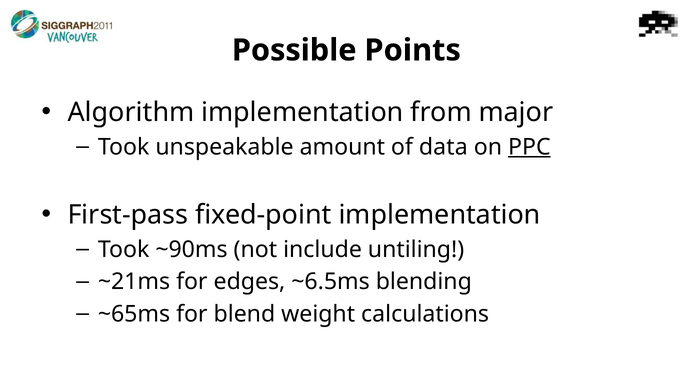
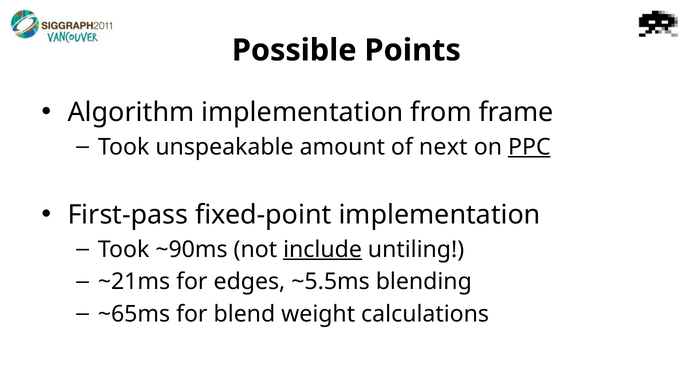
major: major -> frame
data: data -> next
include underline: none -> present
~6.5ms: ~6.5ms -> ~5.5ms
